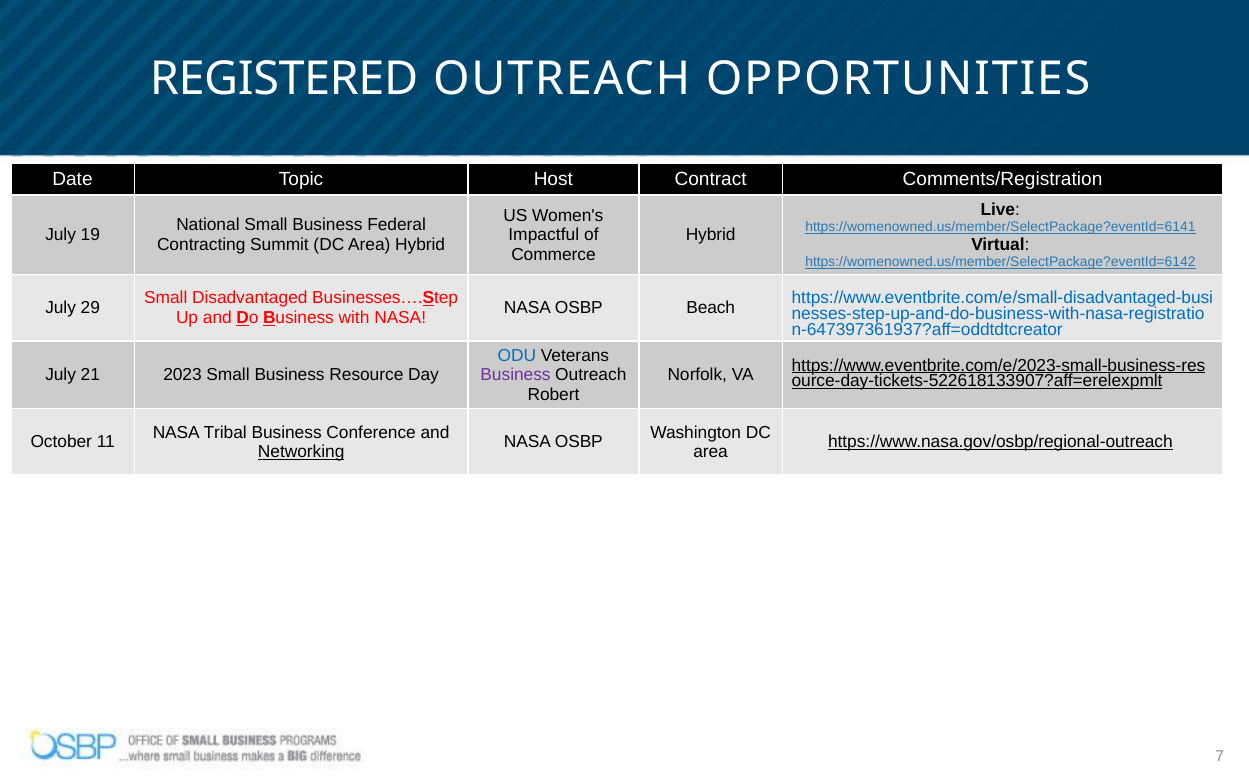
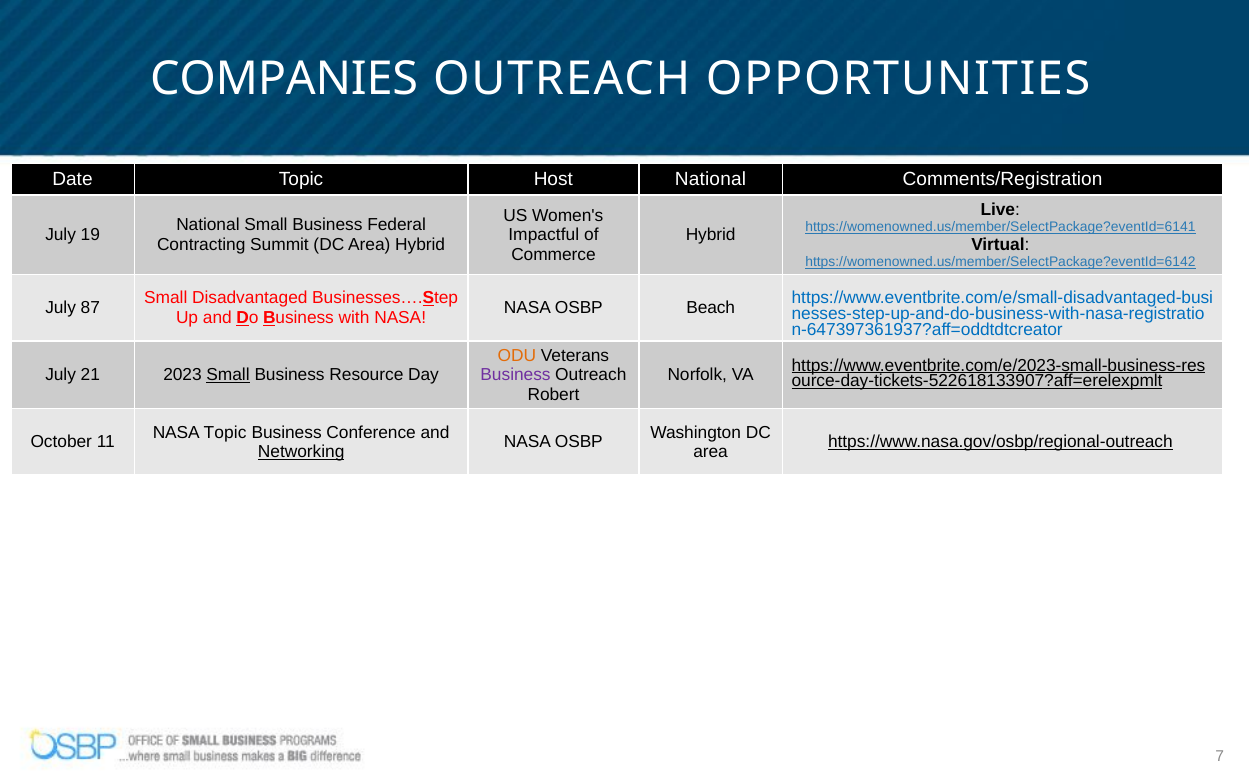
REGISTERED: REGISTERED -> COMPANIES
Host Contract: Contract -> National
29: 29 -> 87
ODU colour: blue -> orange
Small at (228, 375) underline: none -> present
NASA Tribal: Tribal -> Topic
